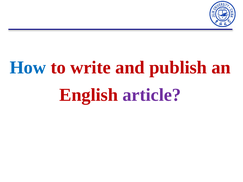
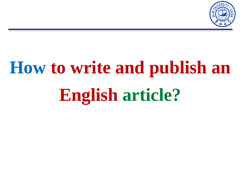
article colour: purple -> green
